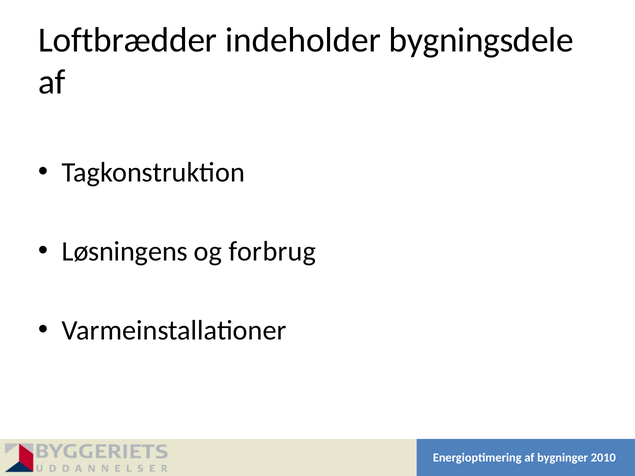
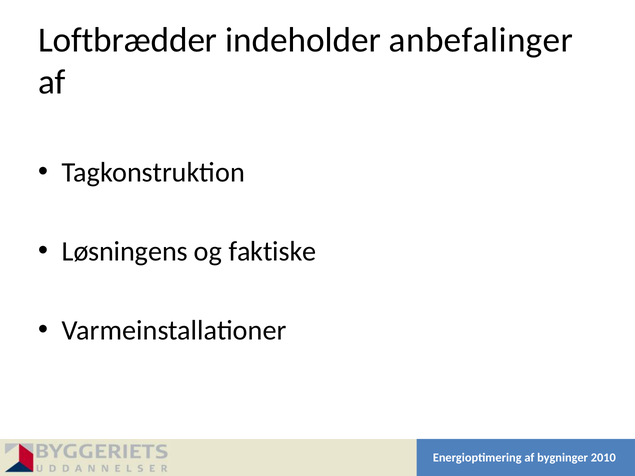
bygningsdele: bygningsdele -> anbefalinger
forbrug: forbrug -> faktiske
